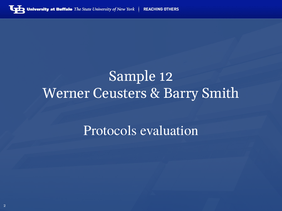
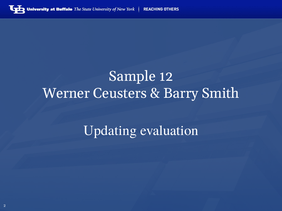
Protocols: Protocols -> Updating
